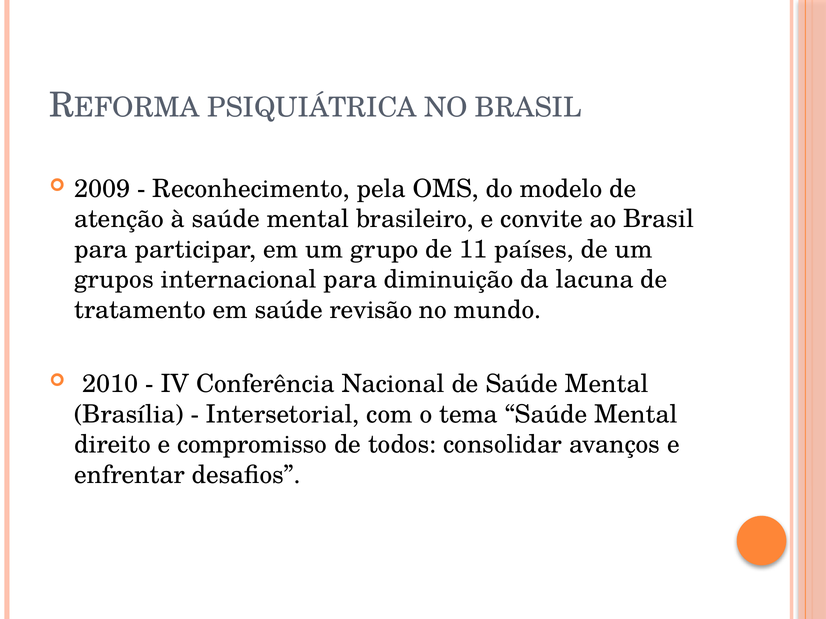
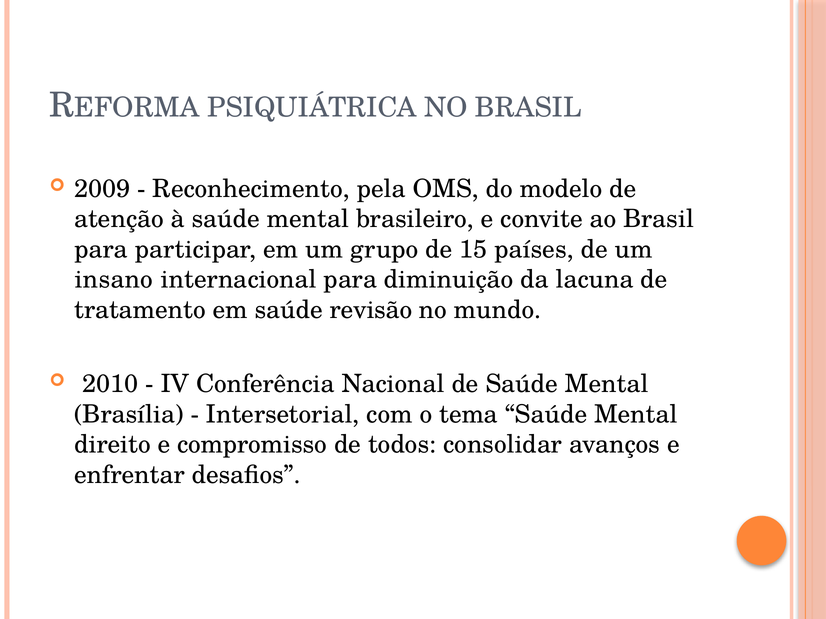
11: 11 -> 15
grupos: grupos -> insano
